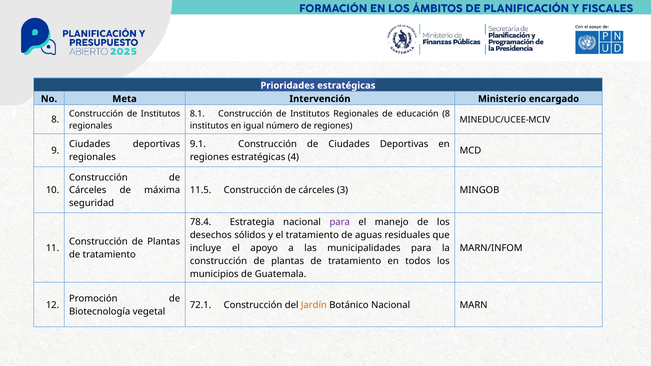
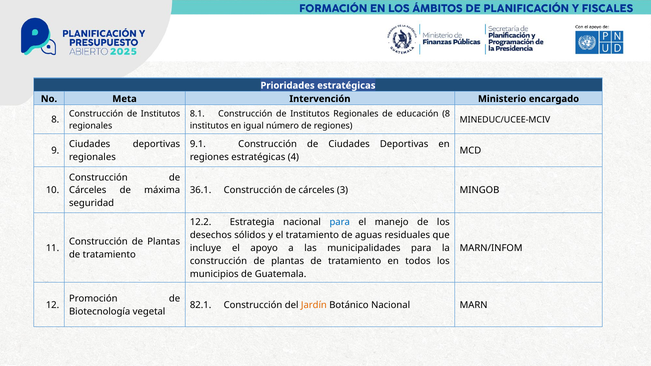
11.5: 11.5 -> 36.1
78.4: 78.4 -> 12.2
para at (340, 222) colour: purple -> blue
72.1: 72.1 -> 82.1
